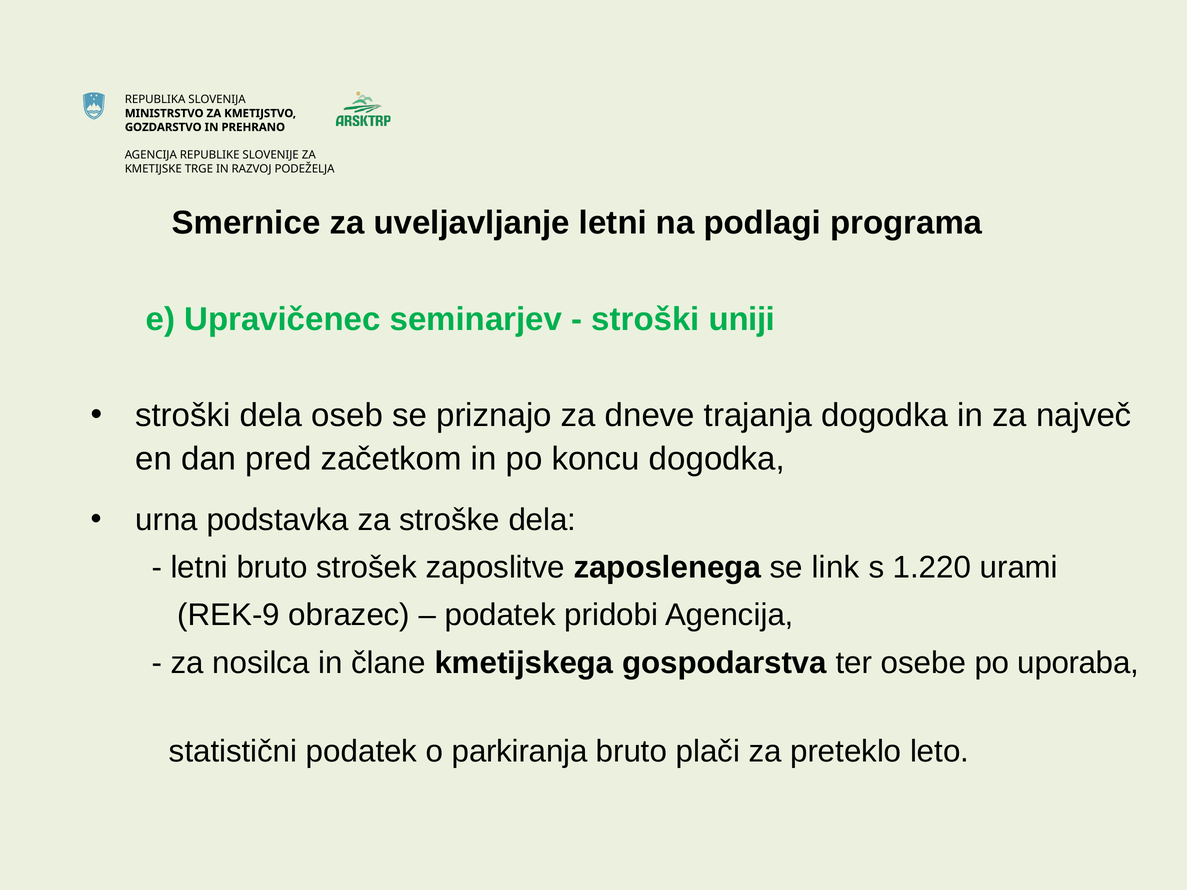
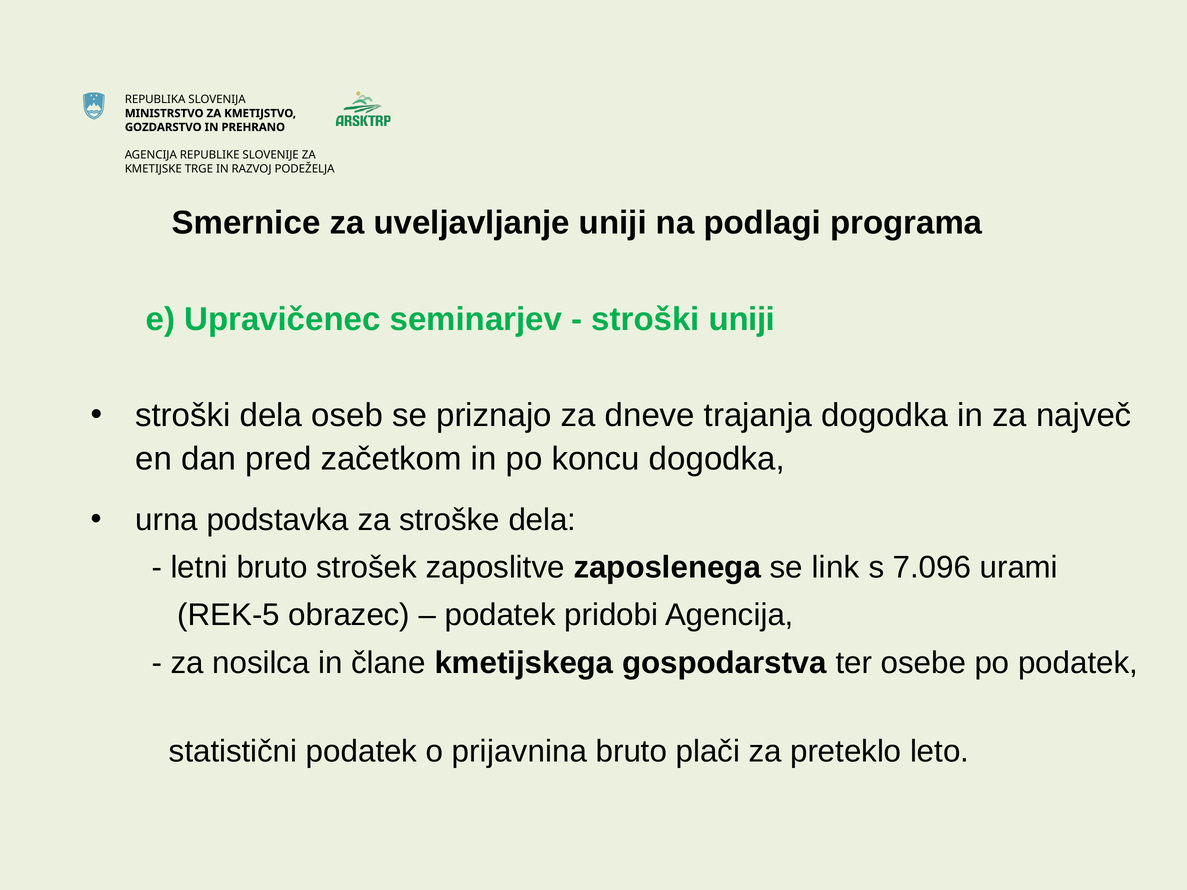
uveljavljanje letni: letni -> uniji
1.220: 1.220 -> 7.096
REK-9: REK-9 -> REK-5
po uporaba: uporaba -> podatek
parkiranja: parkiranja -> prijavnina
